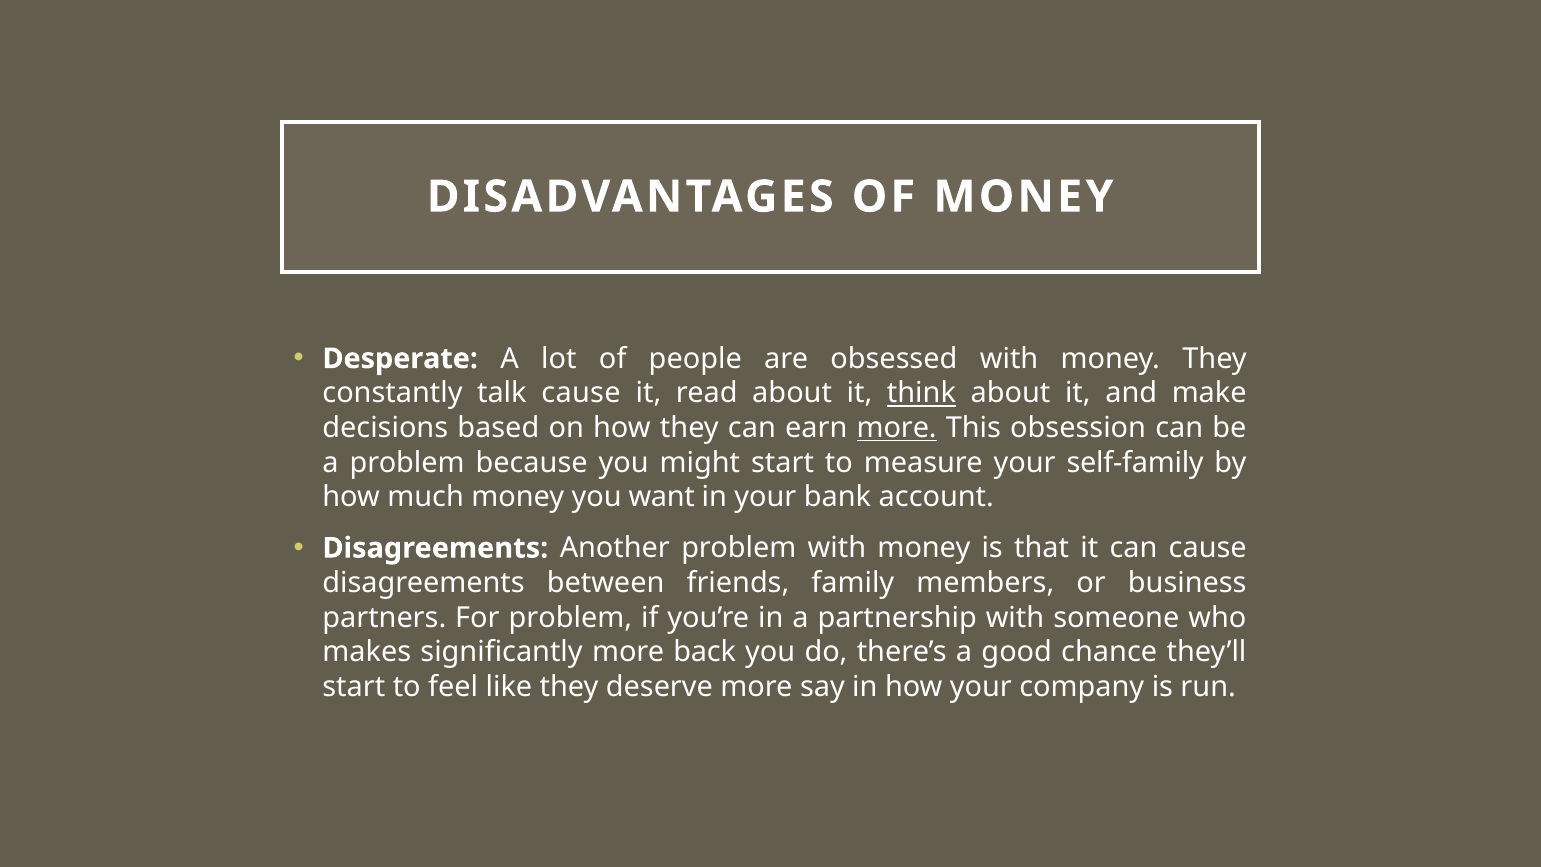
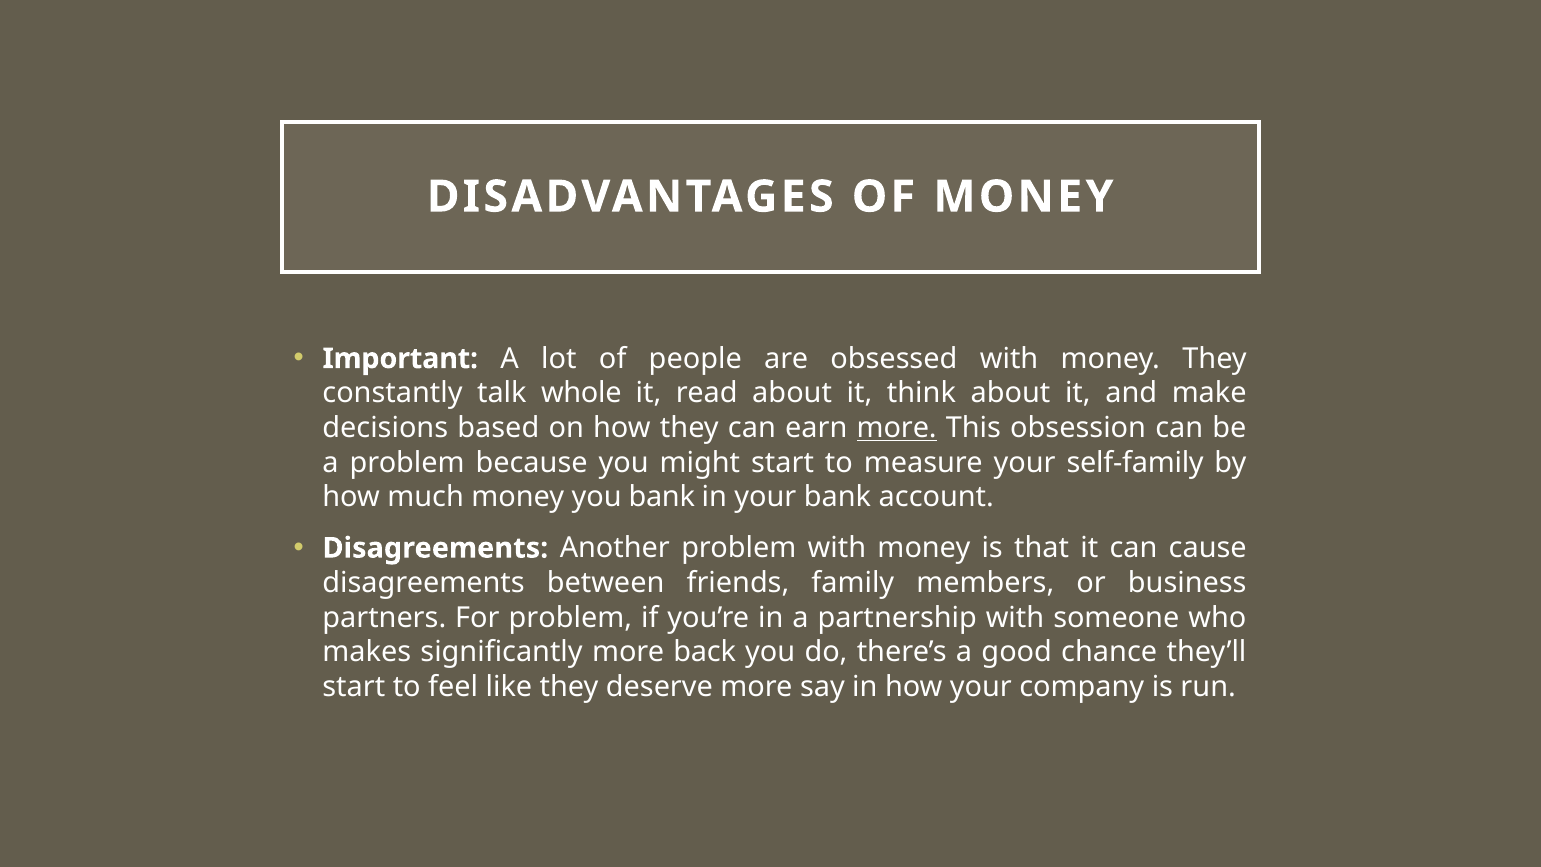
Desperate: Desperate -> Important
talk cause: cause -> whole
think underline: present -> none
you want: want -> bank
